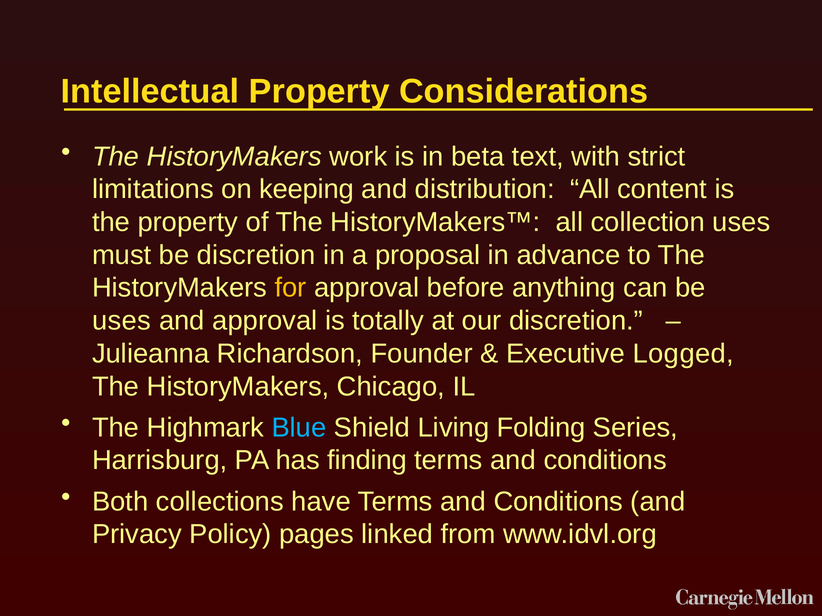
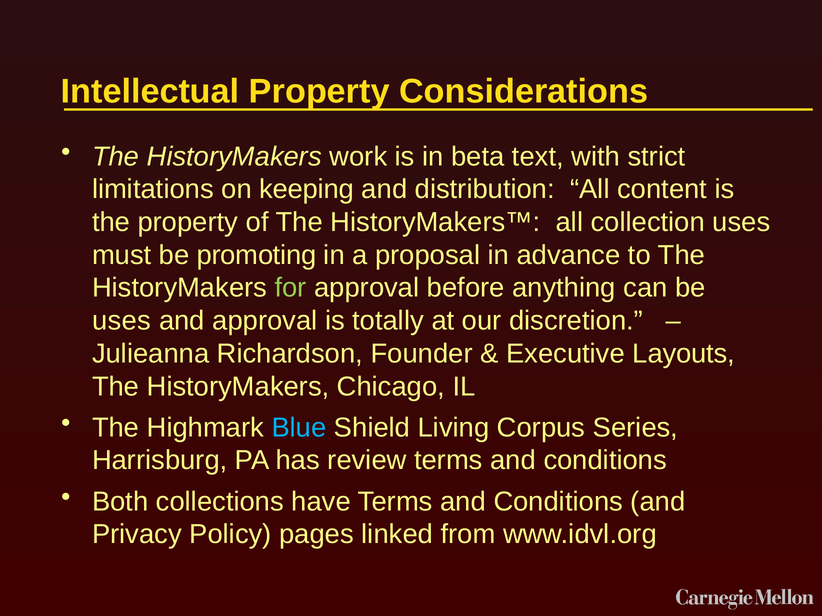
be discretion: discretion -> promoting
for colour: yellow -> light green
Logged: Logged -> Layouts
Folding: Folding -> Corpus
finding: finding -> review
